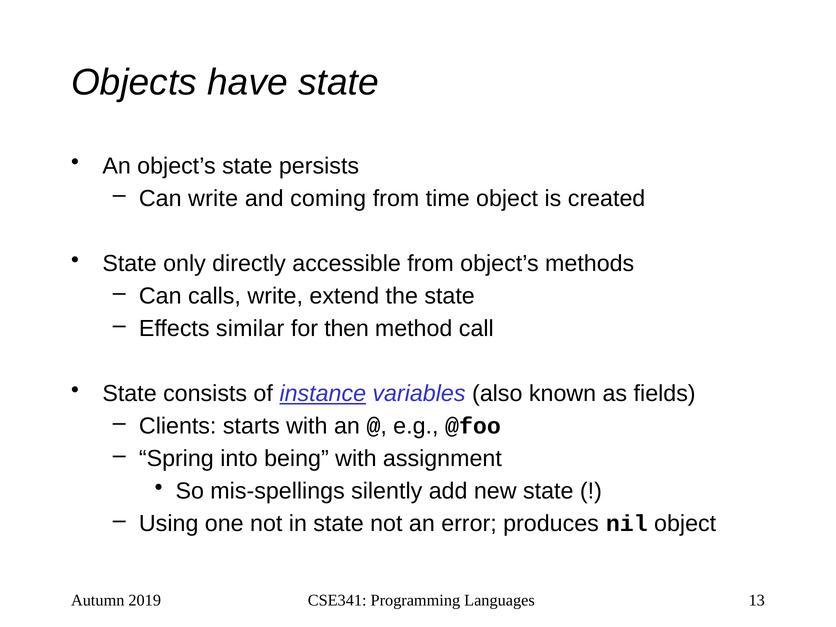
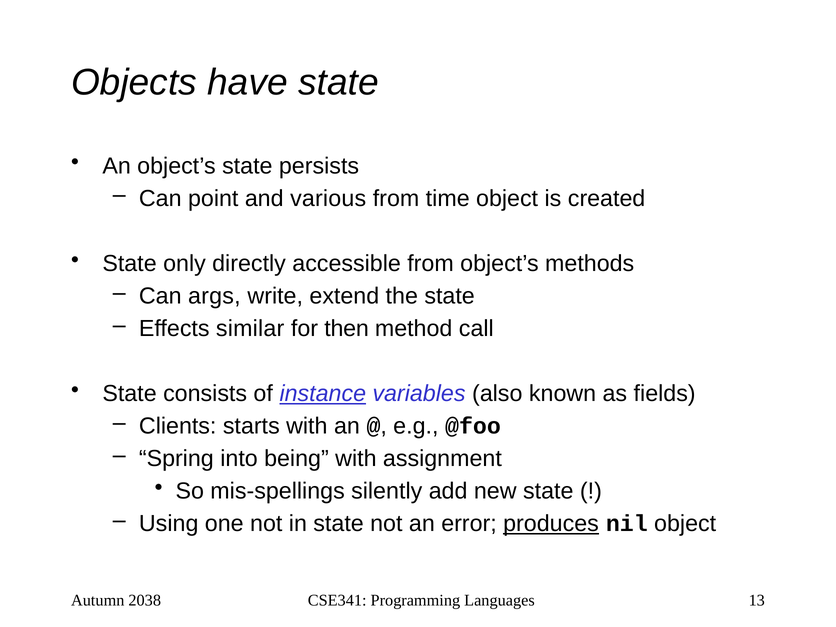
Can write: write -> point
coming: coming -> various
calls: calls -> args
produces underline: none -> present
2019: 2019 -> 2038
